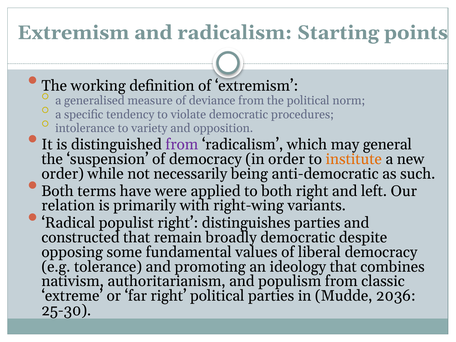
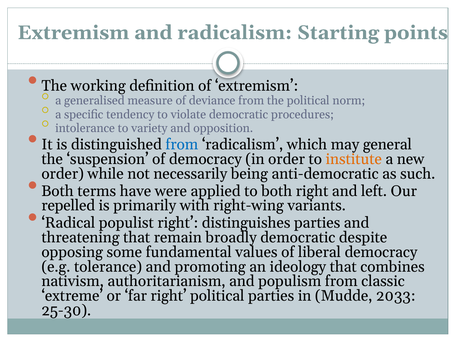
from at (182, 144) colour: purple -> blue
relation: relation -> repelled
constructed: constructed -> threatening
2036: 2036 -> 2033
